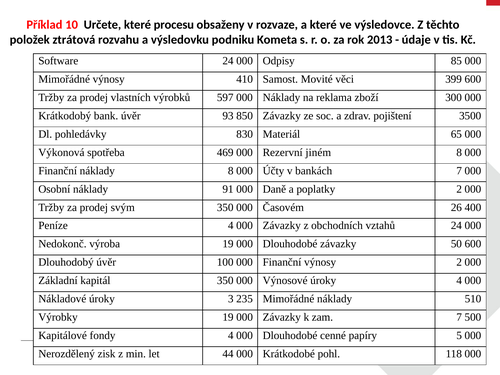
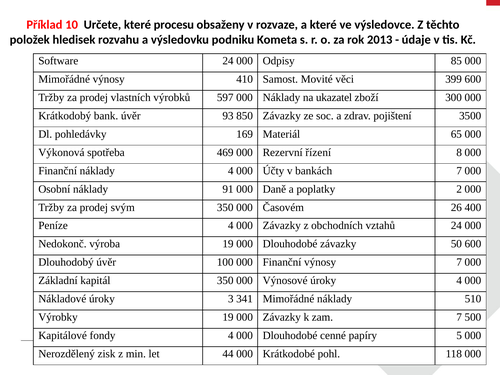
ztrátová: ztrátová -> hledisek
reklama: reklama -> ukazatel
830: 830 -> 169
jiném: jiném -> řízení
náklady 8: 8 -> 4
výnosy 2: 2 -> 7
235: 235 -> 341
